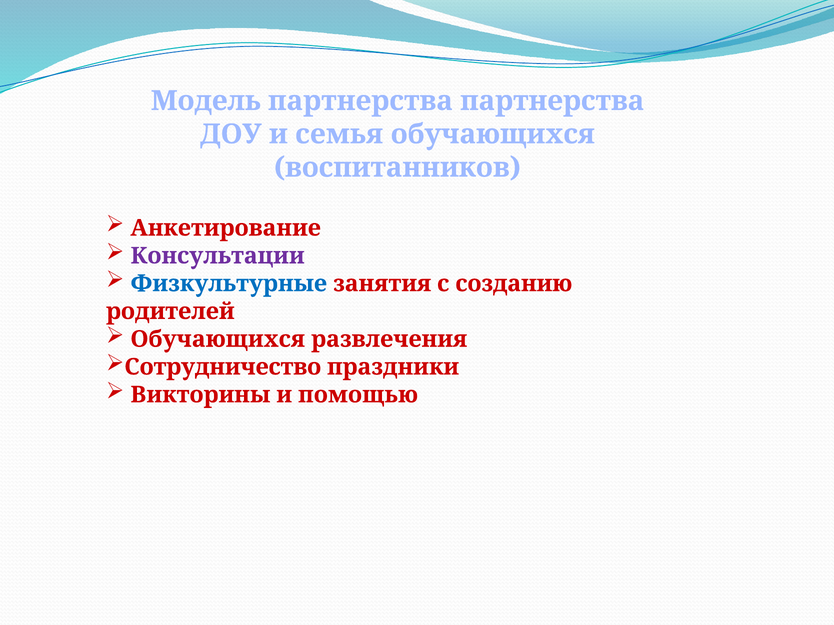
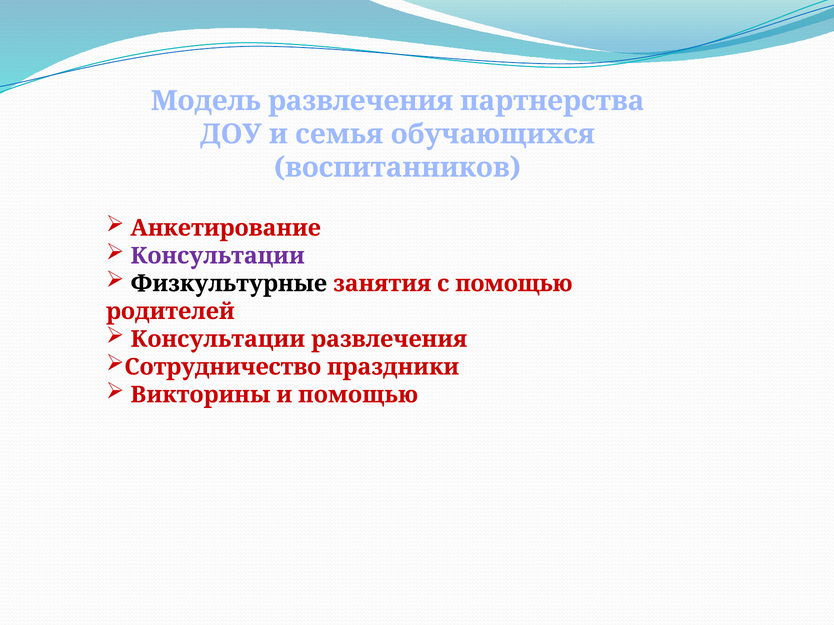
Модель партнерства: партнерства -> развлечения
Физкультурные colour: blue -> black
с созданию: созданию -> помощью
Обучающихся at (218, 339): Обучающихся -> Консультации
